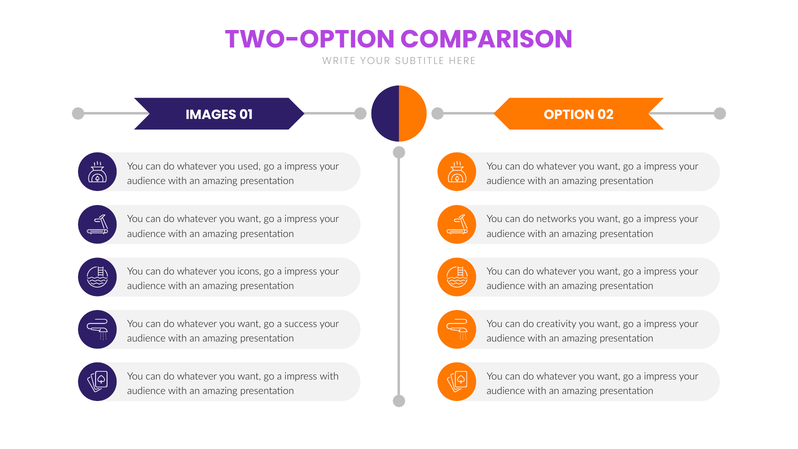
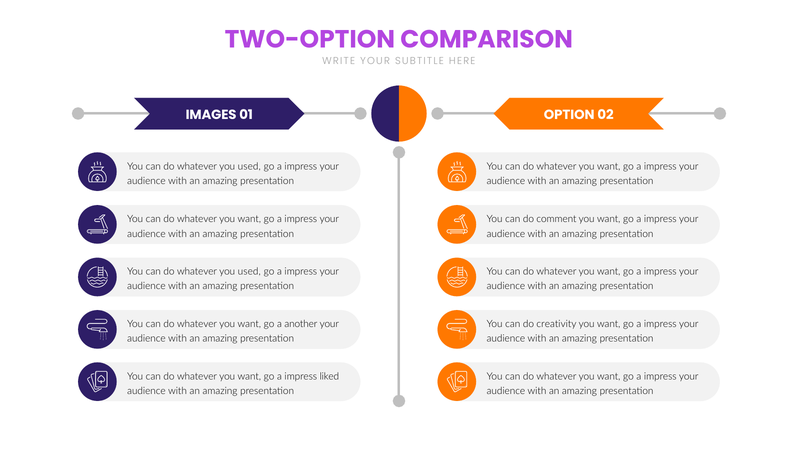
networks: networks -> comment
icons at (249, 271): icons -> used
success: success -> another
impress with: with -> liked
